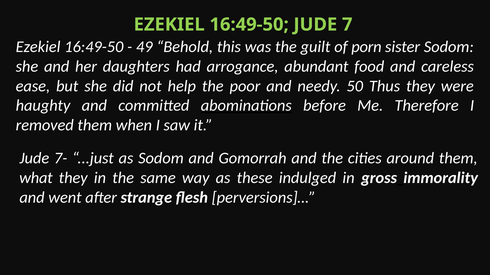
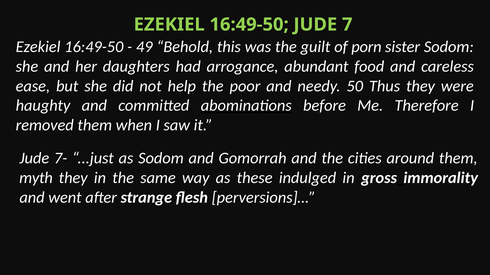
what: what -> myth
